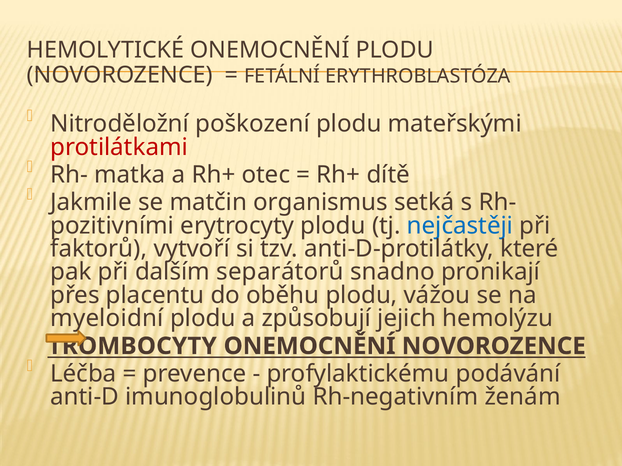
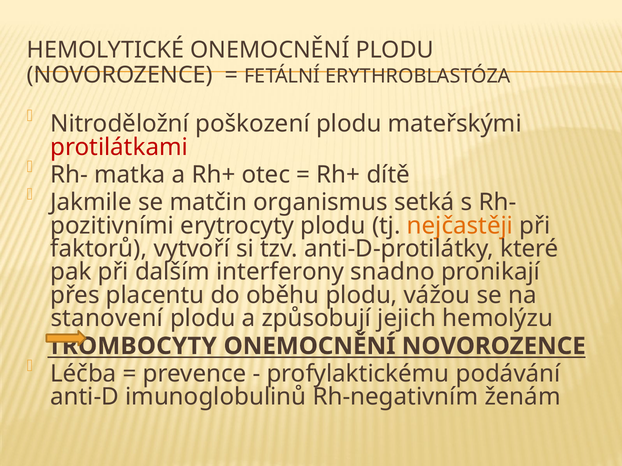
nejčastěji colour: blue -> orange
separátorů: separátorů -> interferony
myeloidní: myeloidní -> stanovení
